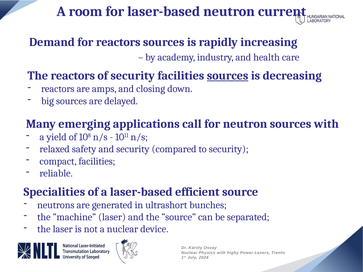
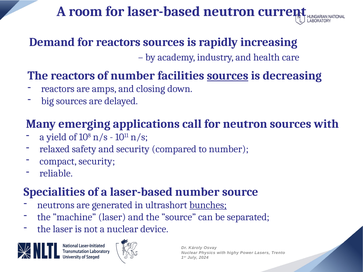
of security: security -> number
to security: security -> number
compact facilities: facilities -> security
laser-based efficient: efficient -> number
bunches underline: none -> present
